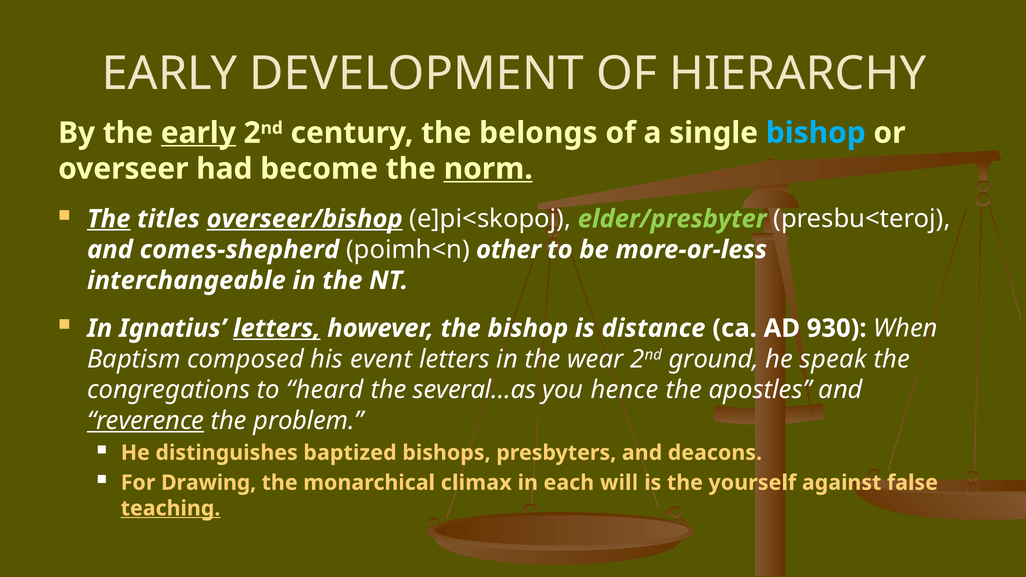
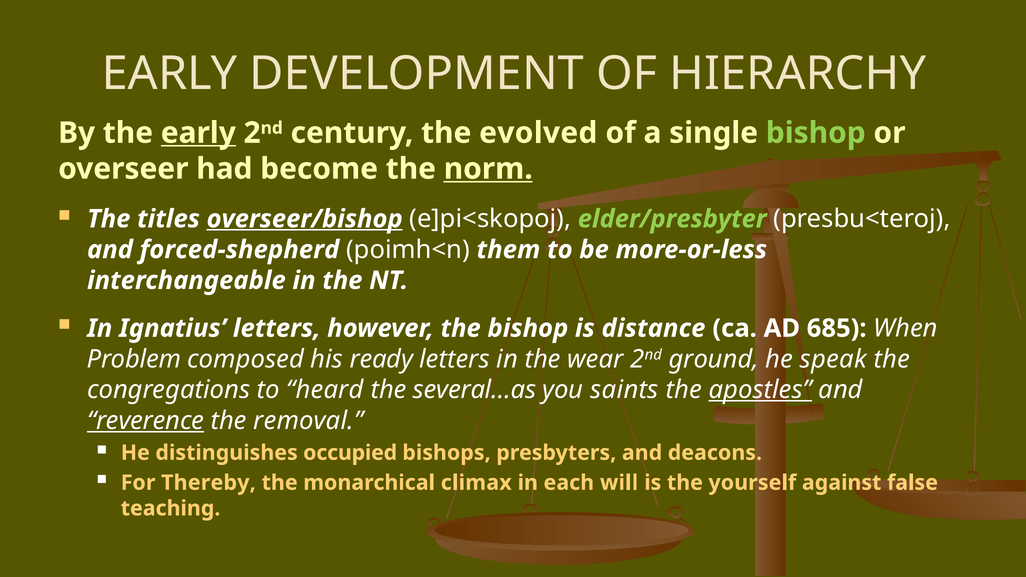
belongs: belongs -> evolved
bishop at (816, 133) colour: light blue -> light green
The at (109, 219) underline: present -> none
comes-shepherd: comes-shepherd -> forced-shepherd
other: other -> them
letters at (277, 328) underline: present -> none
930: 930 -> 685
Baptism: Baptism -> Problem
event: event -> ready
hence: hence -> saints
apostles underline: none -> present
problem: problem -> removal
baptized: baptized -> occupied
Drawing: Drawing -> Thereby
teaching underline: present -> none
